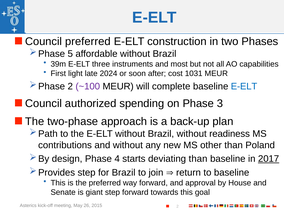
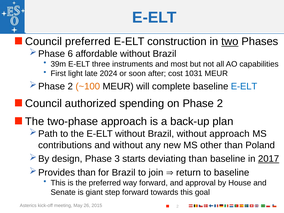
two underline: none -> present
5: 5 -> 6
~100 colour: purple -> orange
Phase 3: 3 -> 2
without readiness: readiness -> approach
4: 4 -> 3
step at (87, 173): step -> than
